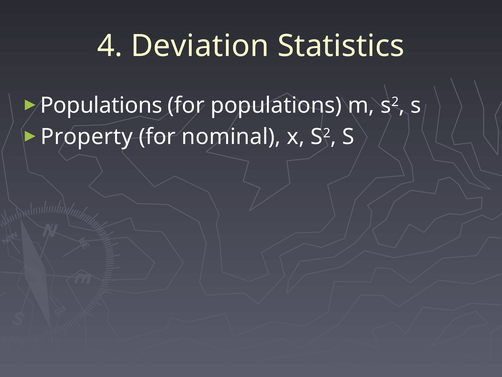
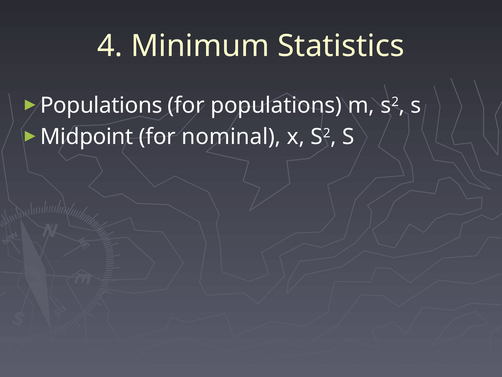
Deviation: Deviation -> Minimum
Property: Property -> Midpoint
